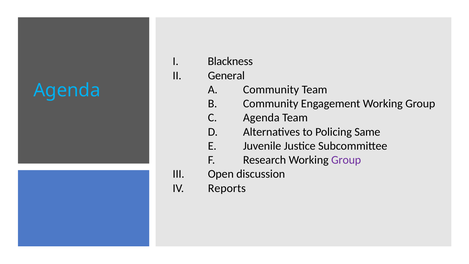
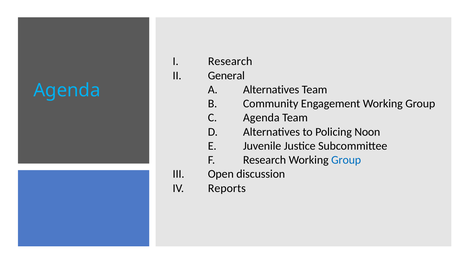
I Blackness: Blackness -> Research
A Community: Community -> Alternatives
Same: Same -> Noon
Group at (346, 160) colour: purple -> blue
